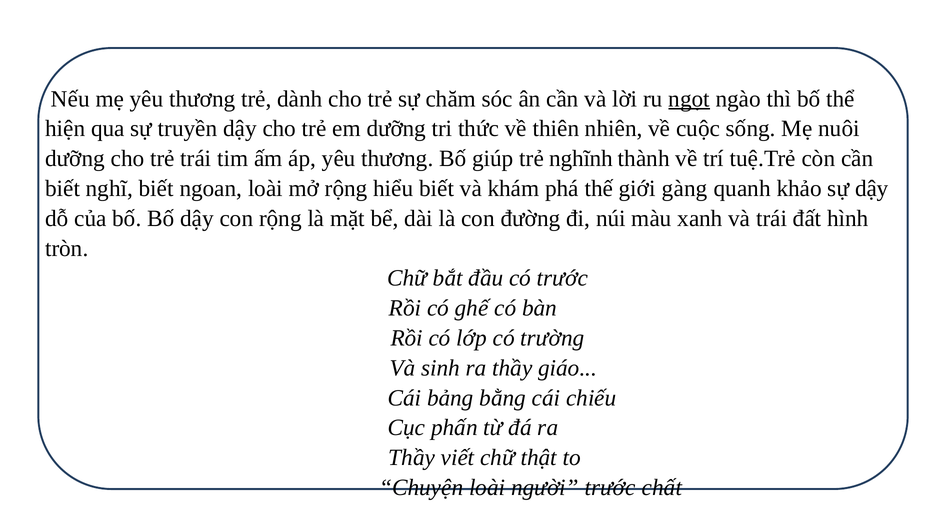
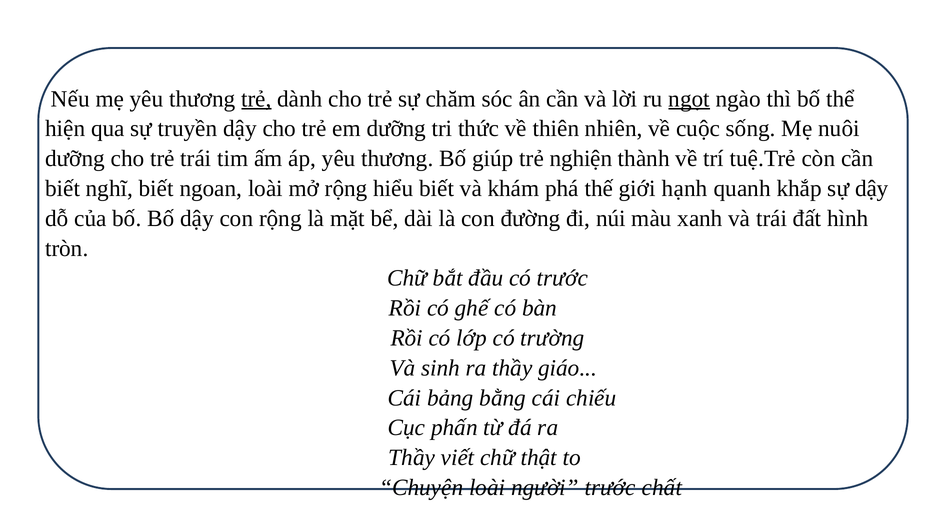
trẻ at (256, 99) underline: none -> present
nghĩnh: nghĩnh -> nghiện
gàng: gàng -> hạnh
khảo: khảo -> khắp
